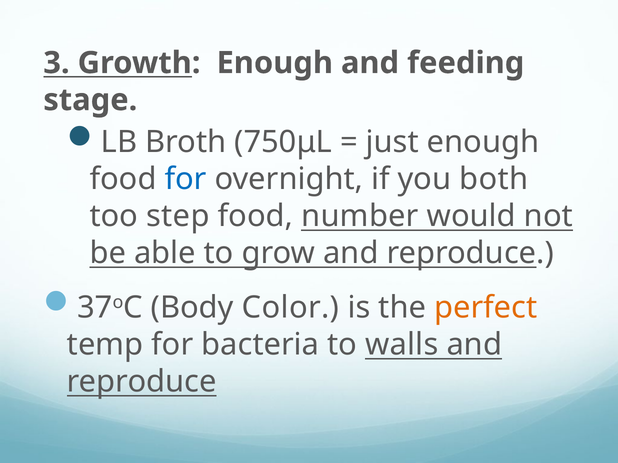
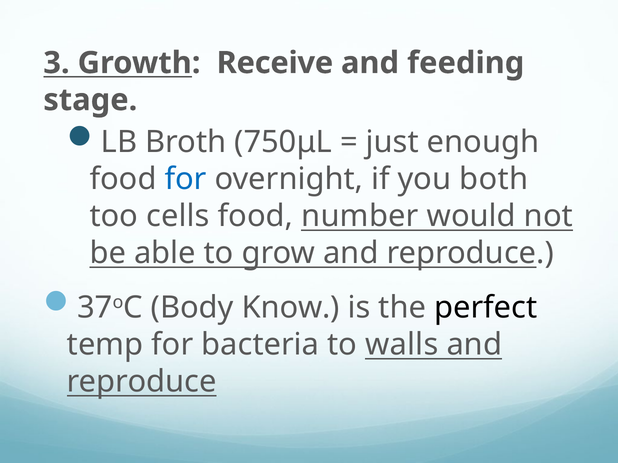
Growth Enough: Enough -> Receive
step: step -> cells
Color: Color -> Know
perfect colour: orange -> black
